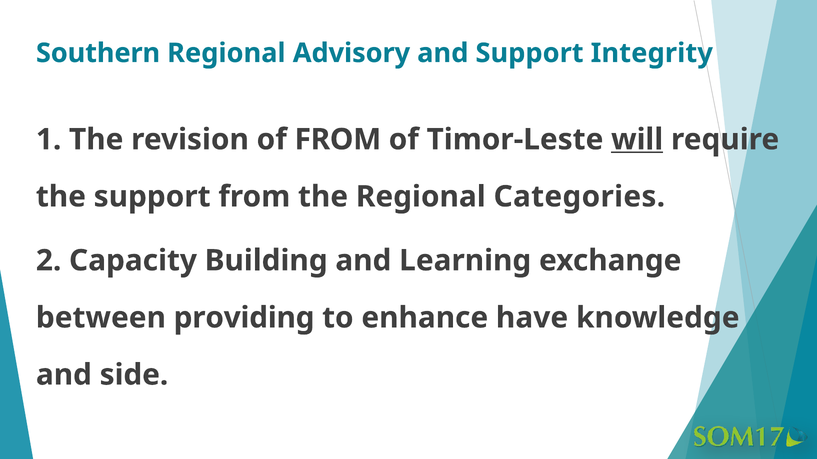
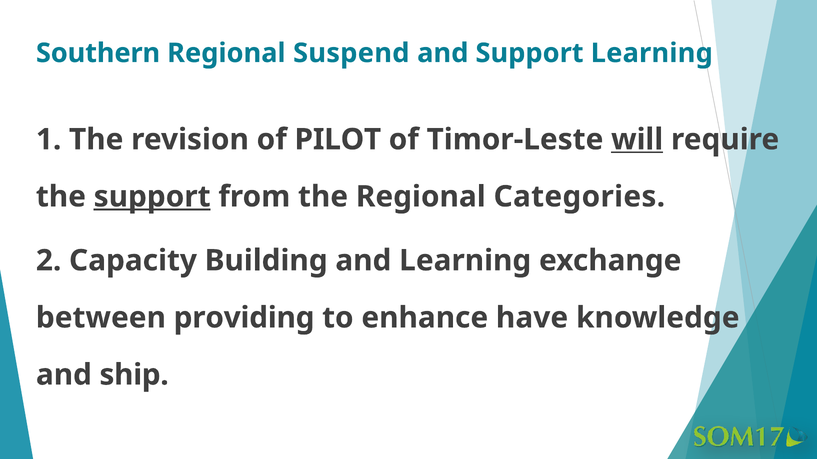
Advisory: Advisory -> Suspend
Support Integrity: Integrity -> Learning
of FROM: FROM -> PILOT
support at (152, 197) underline: none -> present
side: side -> ship
